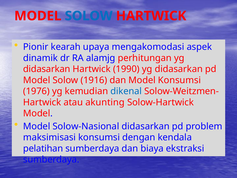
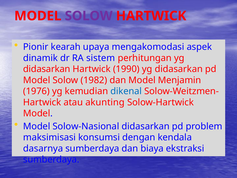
SOLOW at (89, 16) colour: blue -> purple
alamjg: alamjg -> sistem
1916: 1916 -> 1982
Model Konsumsi: Konsumsi -> Menjamin
pelatihan: pelatihan -> dasarnya
